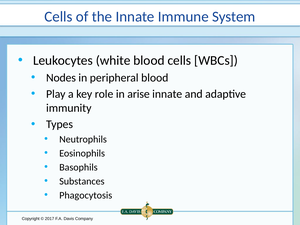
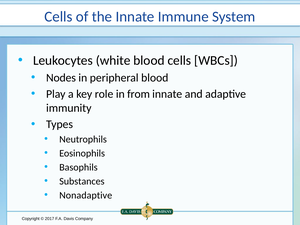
arise: arise -> from
Phagocytosis: Phagocytosis -> Nonadaptive
